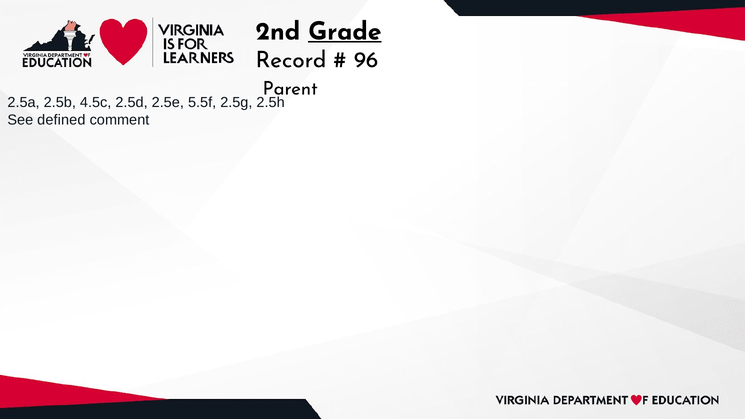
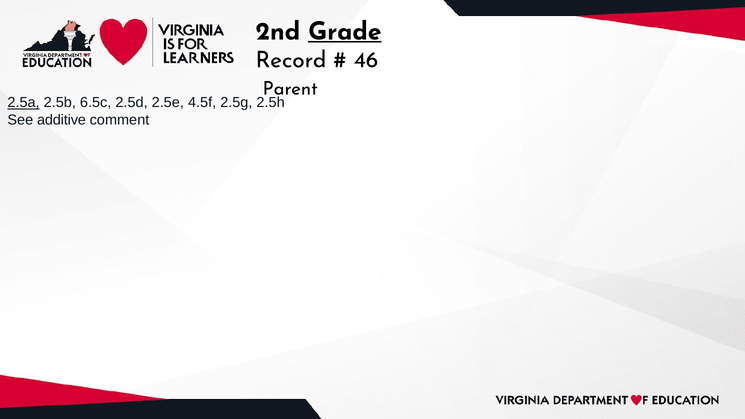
96: 96 -> 46
2.5a underline: none -> present
4.5c: 4.5c -> 6.5c
5.5f: 5.5f -> 4.5f
defined: defined -> additive
